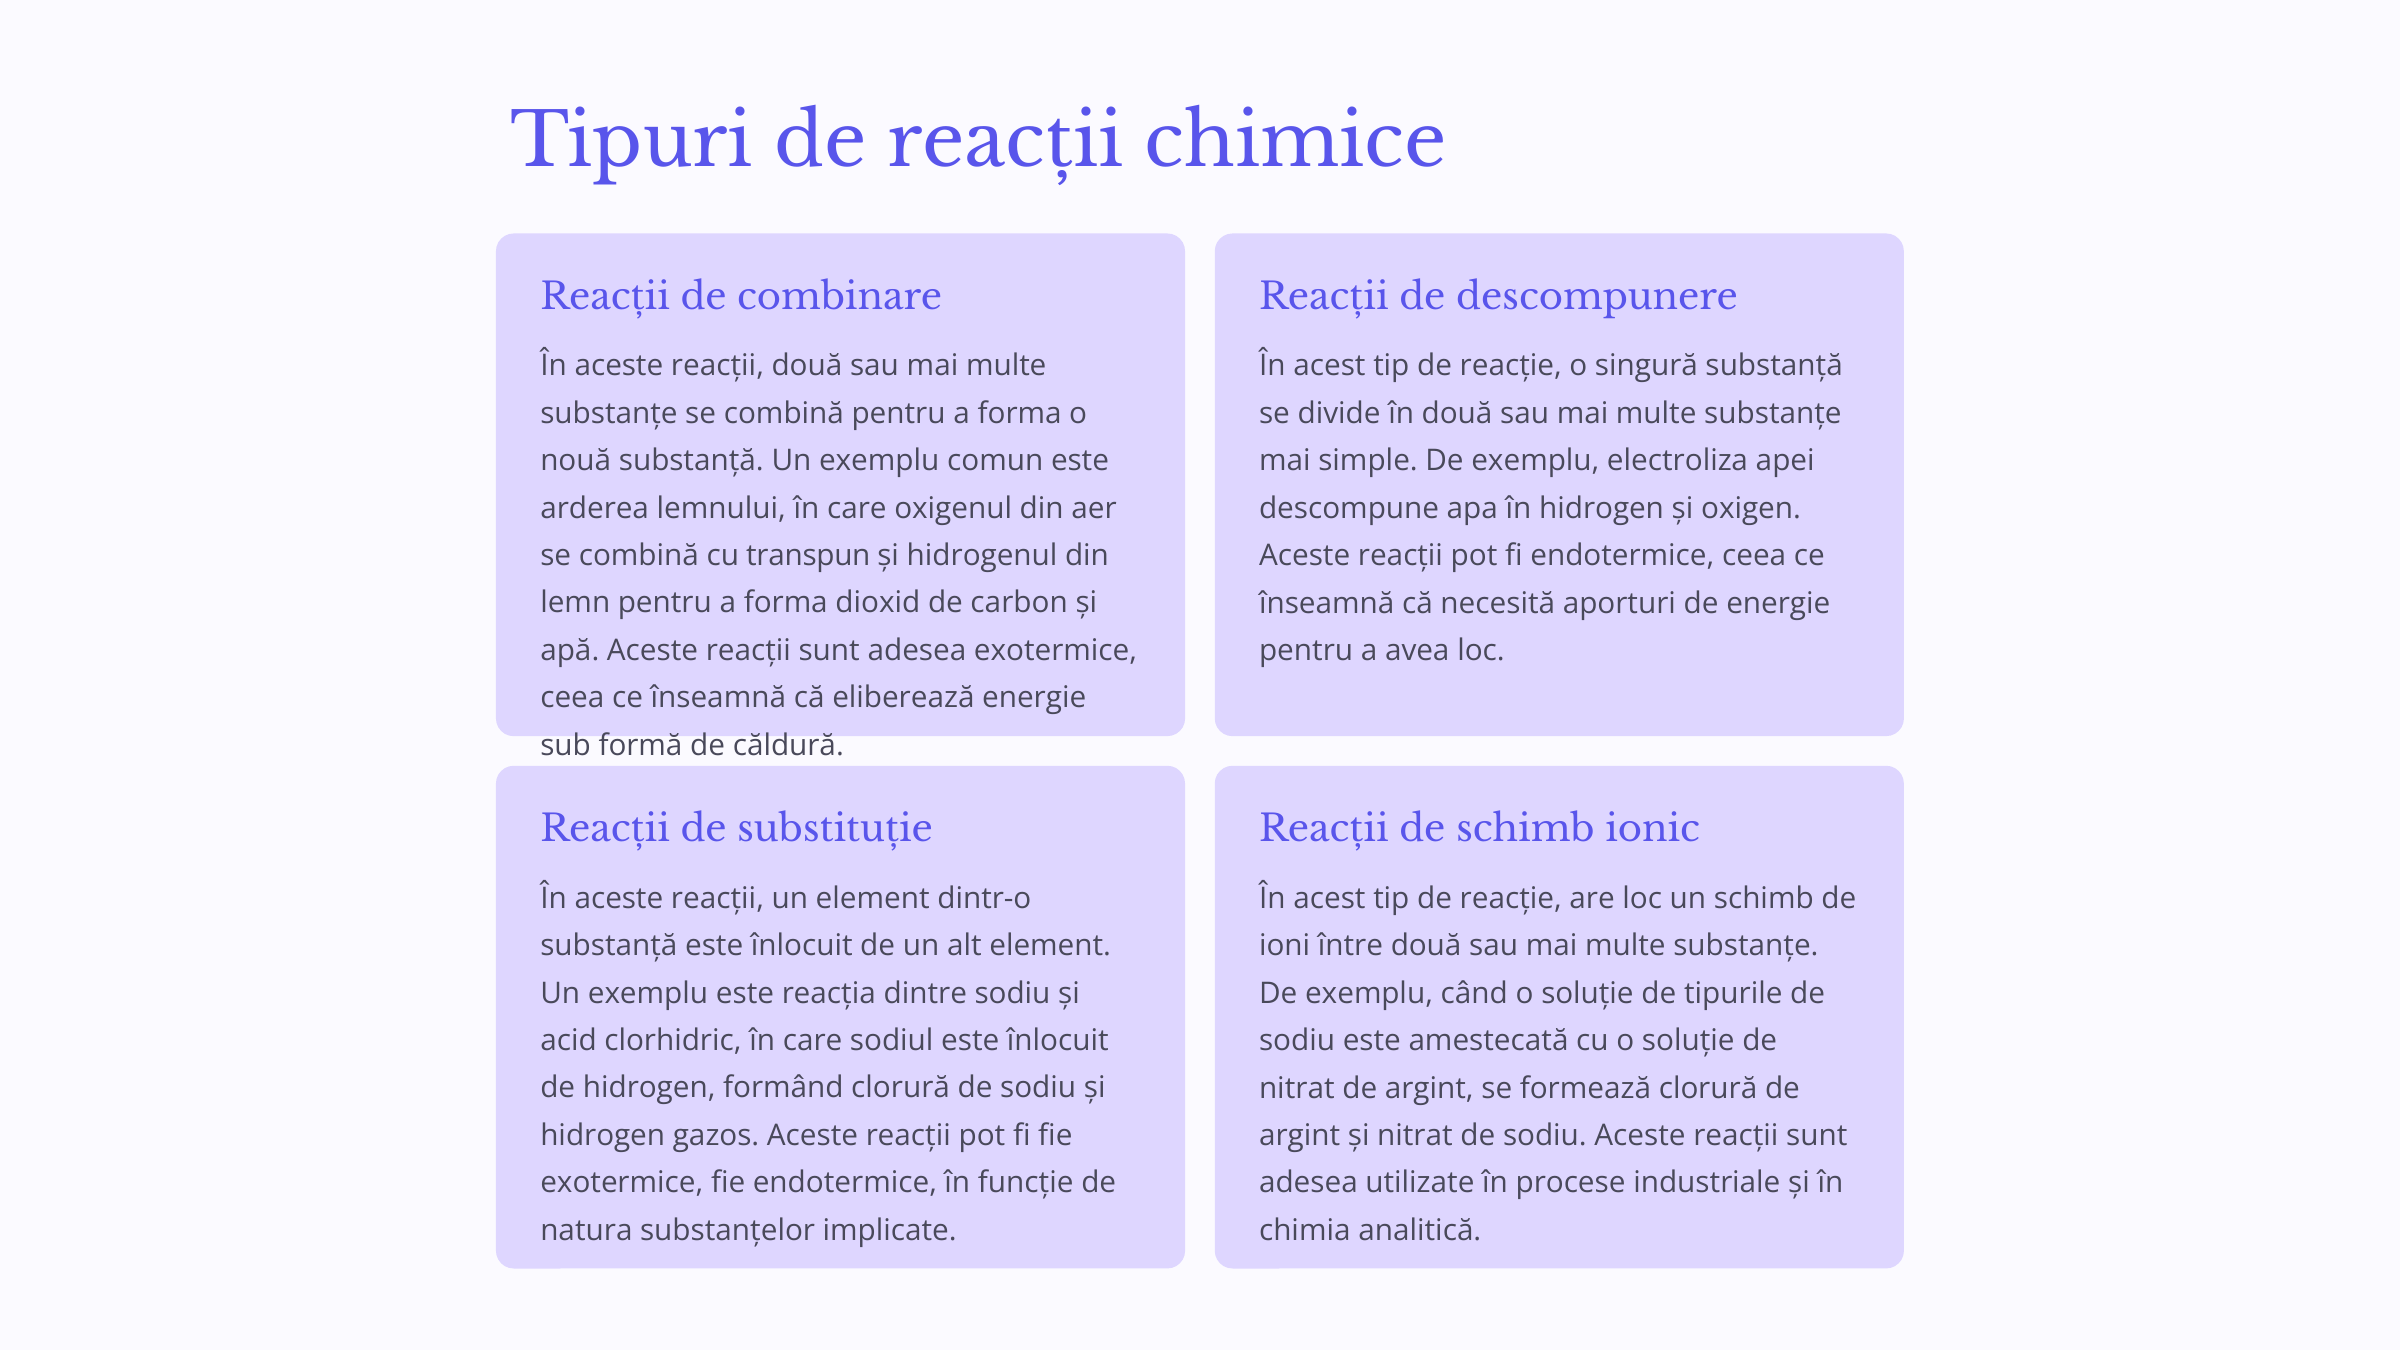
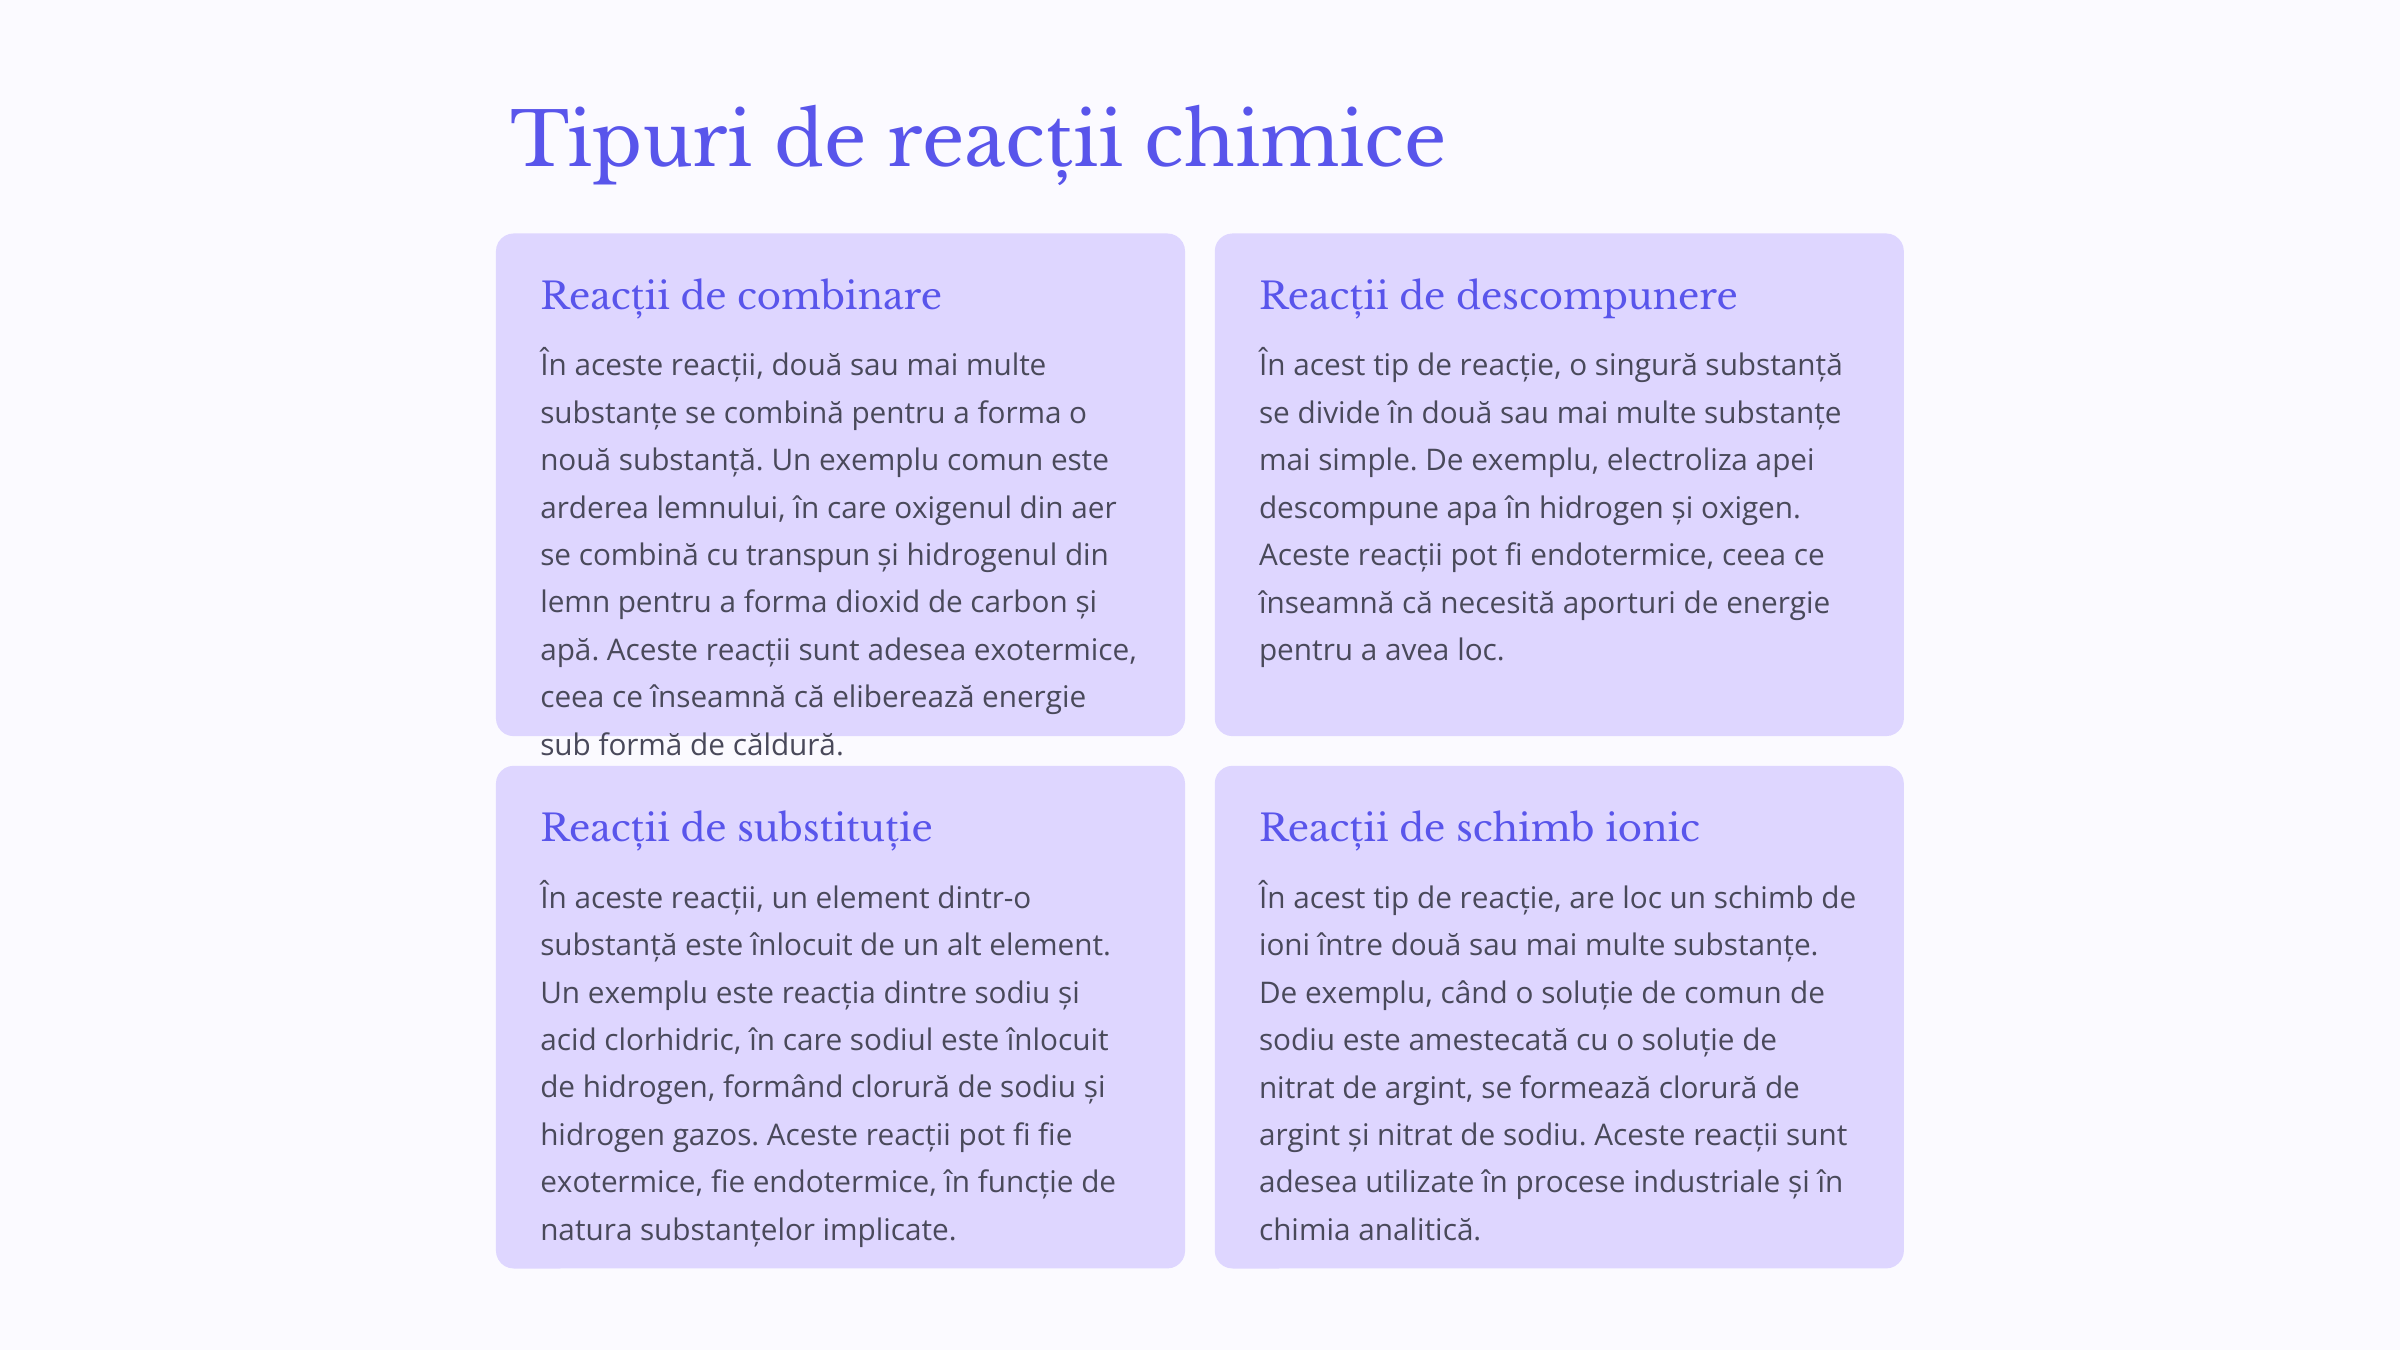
de tipurile: tipurile -> comun
